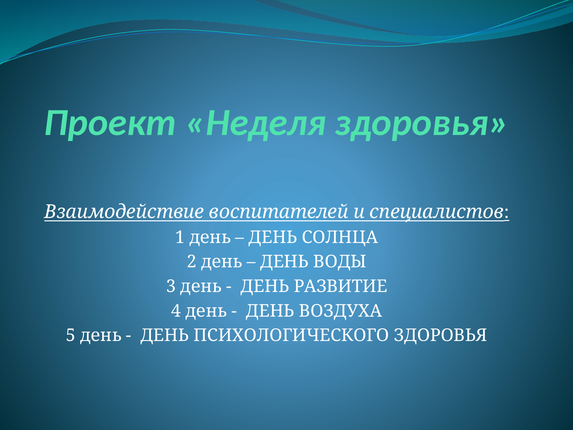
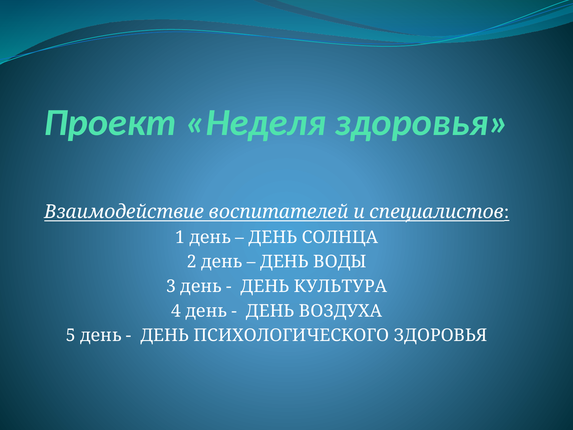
РАЗВИТИЕ: РАЗВИТИЕ -> КУЛЬТУРА
